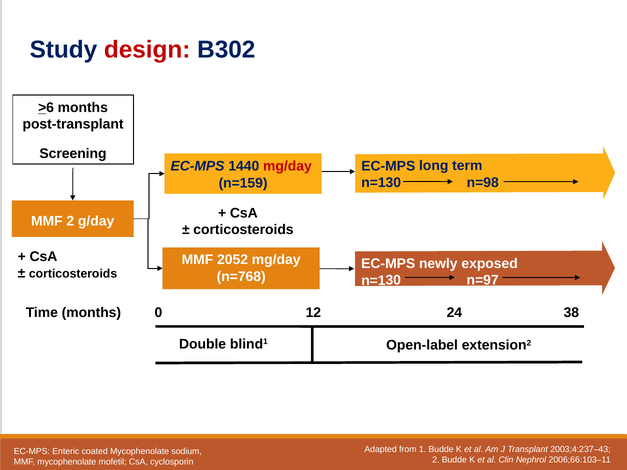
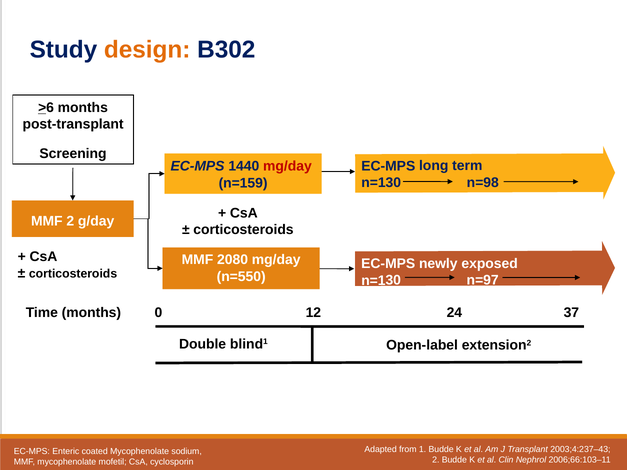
design colour: red -> orange
2052: 2052 -> 2080
n=768: n=768 -> n=550
38: 38 -> 37
